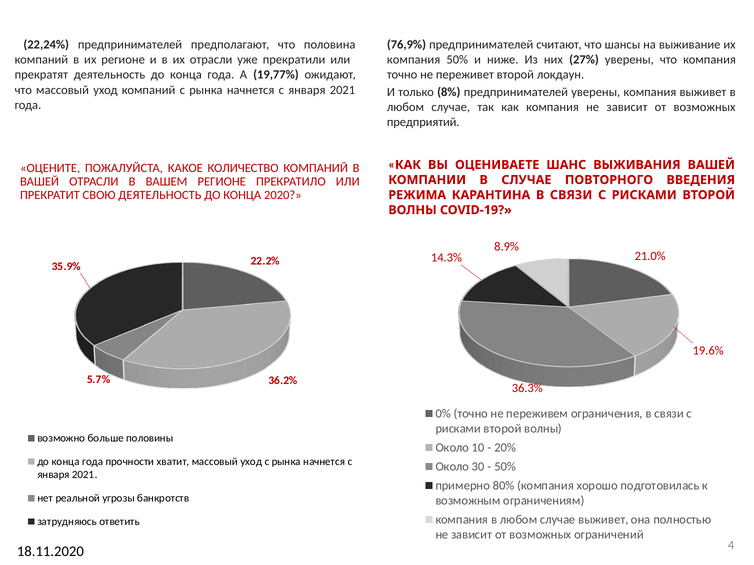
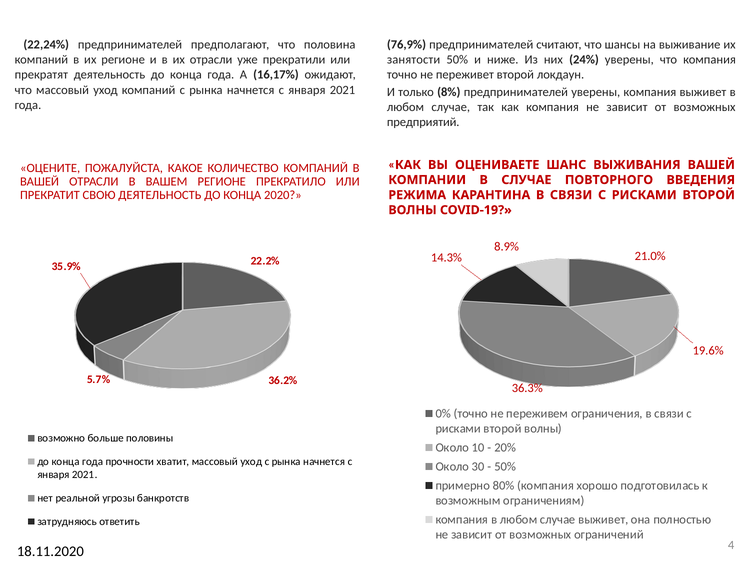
компания at (414, 60): компания -> занятости
27%: 27% -> 24%
19,77%: 19,77% -> 16,17%
